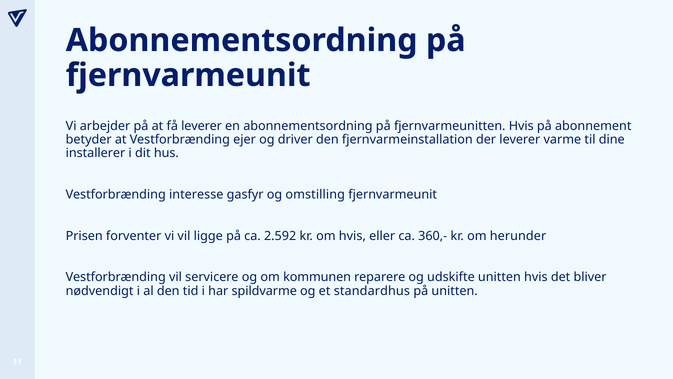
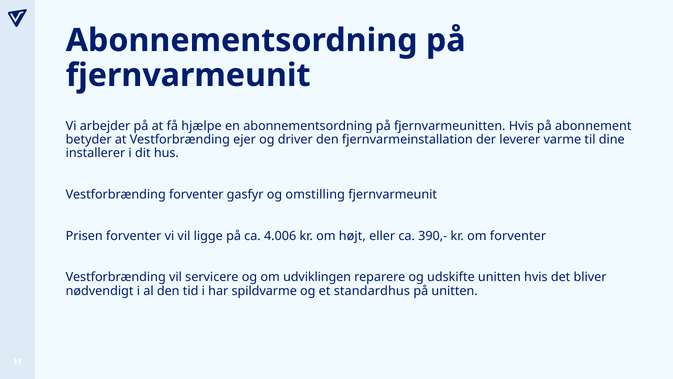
få leverer: leverer -> hjælpe
Vestforbrænding interesse: interesse -> forventer
2.592: 2.592 -> 4.006
om hvis: hvis -> højt
360,-: 360,- -> 390,-
om herunder: herunder -> forventer
kommunen: kommunen -> udviklingen
